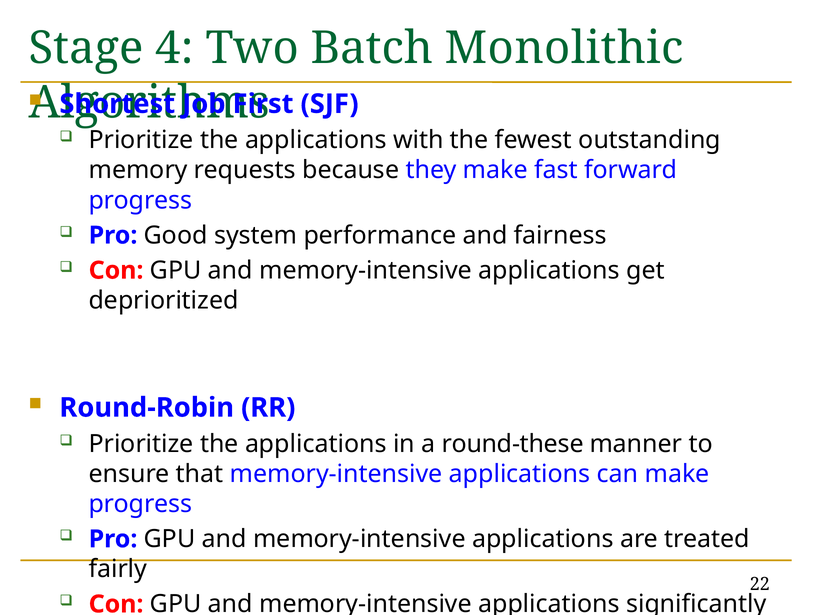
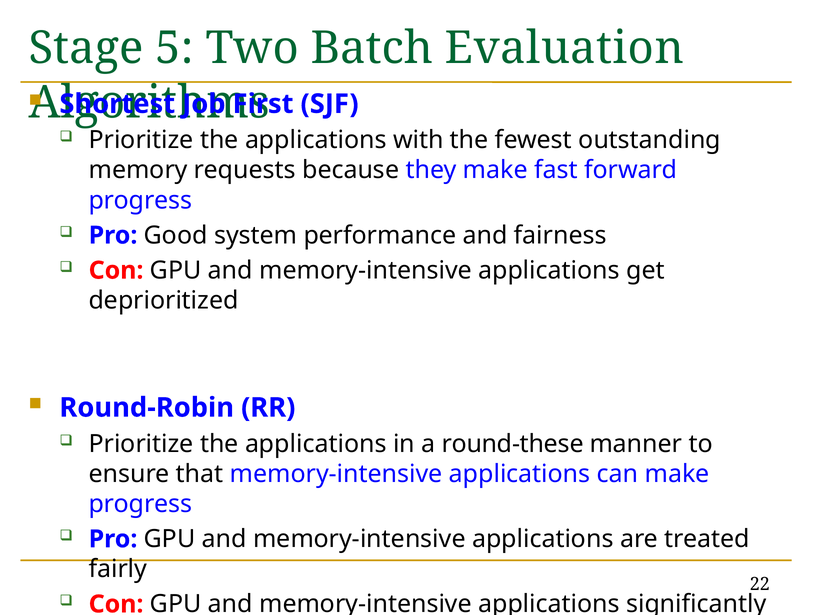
4: 4 -> 5
Monolithic: Monolithic -> Evaluation
